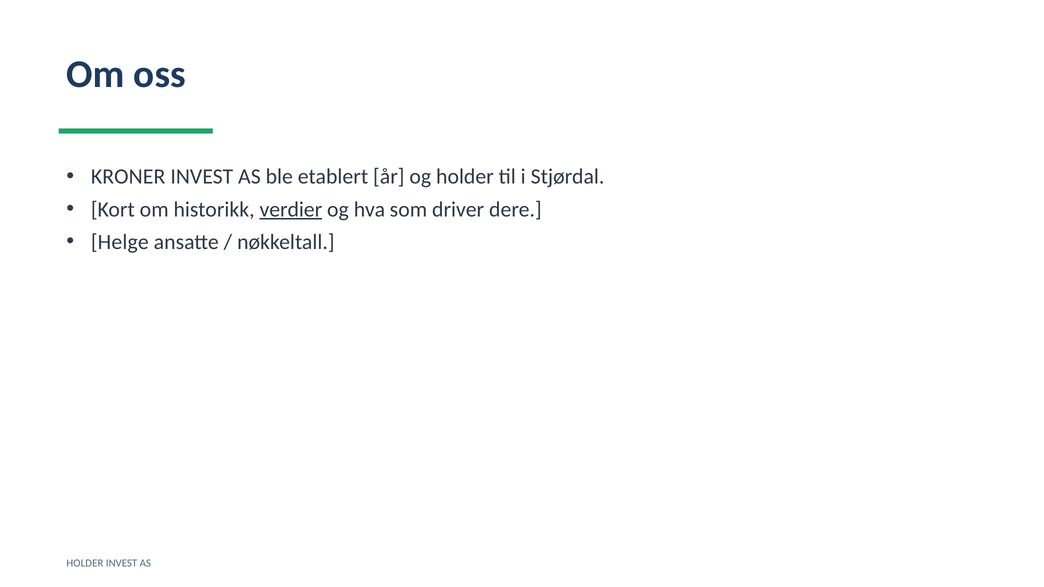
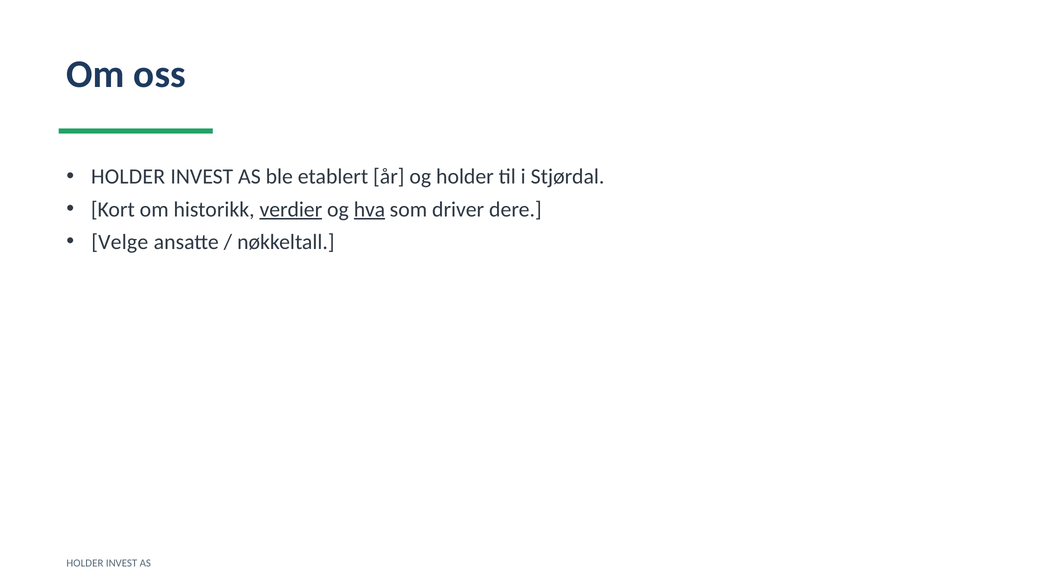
KRONER at (128, 177): KRONER -> HOLDER
hva underline: none -> present
Helge: Helge -> Velge
